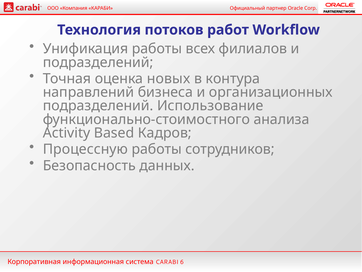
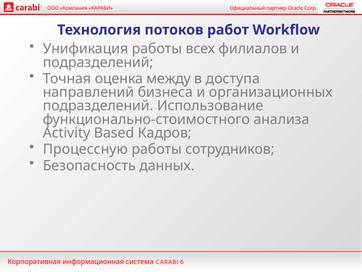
новых: новых -> между
контура: контура -> доступа
